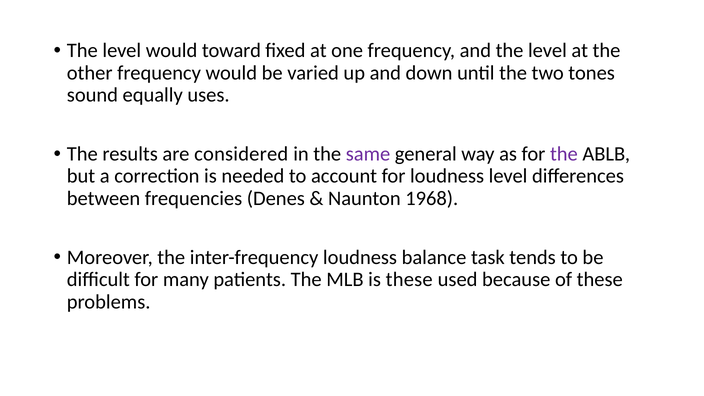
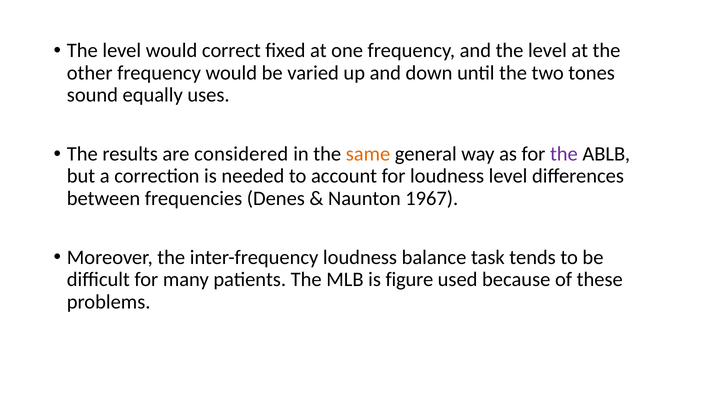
toward: toward -> correct
same colour: purple -> orange
1968: 1968 -> 1967
is these: these -> figure
